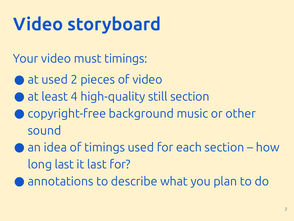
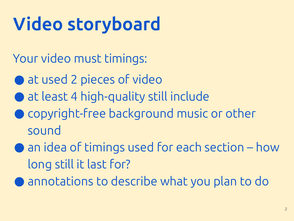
still section: section -> include
long last: last -> still
